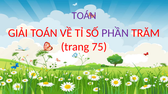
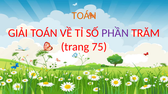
TOÁN at (84, 16) colour: purple -> orange
